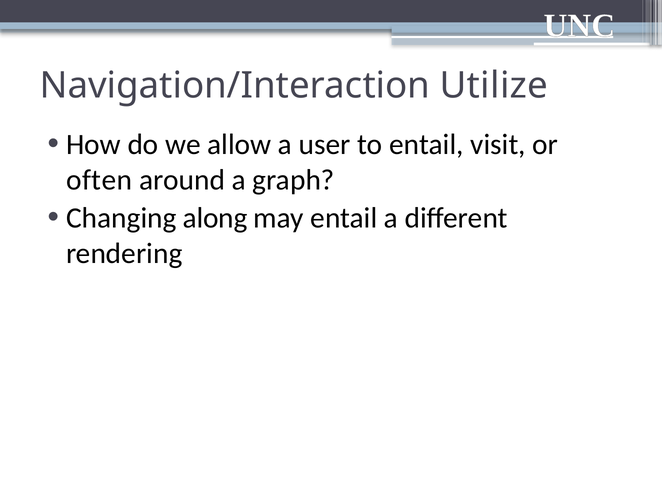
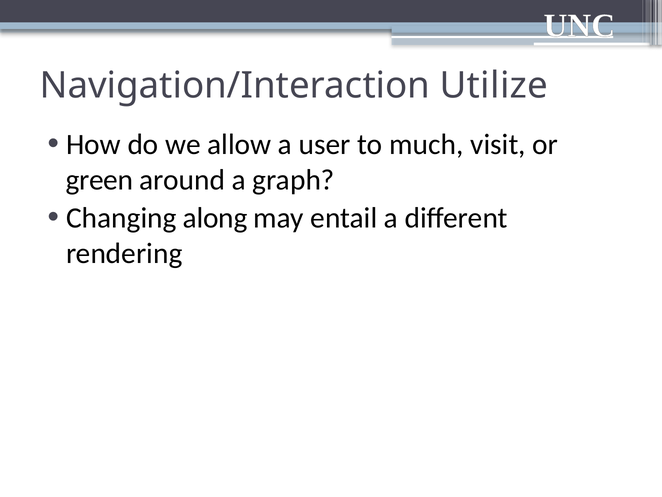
to entail: entail -> much
often: often -> green
